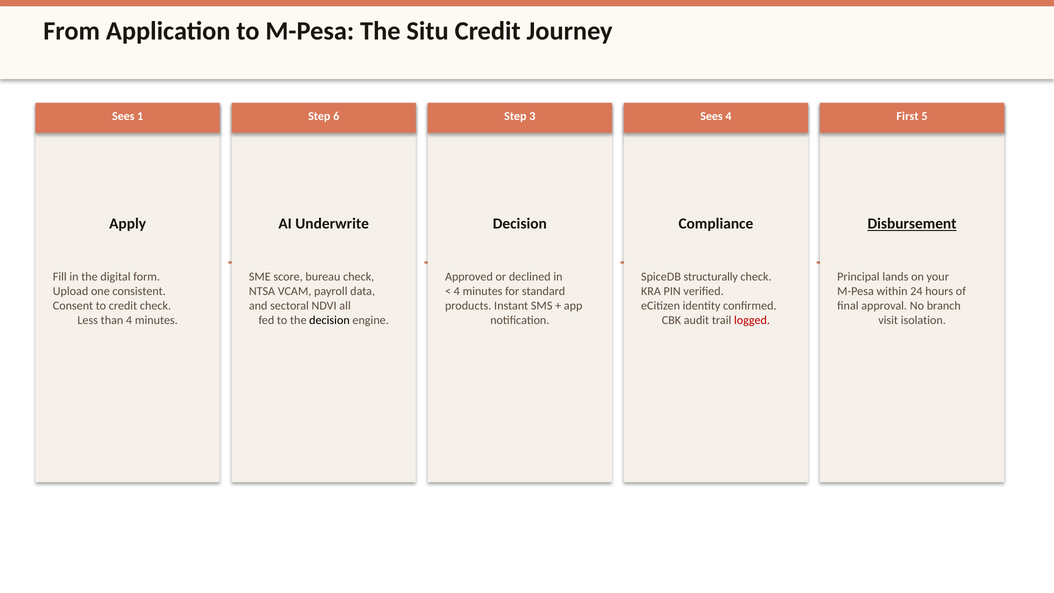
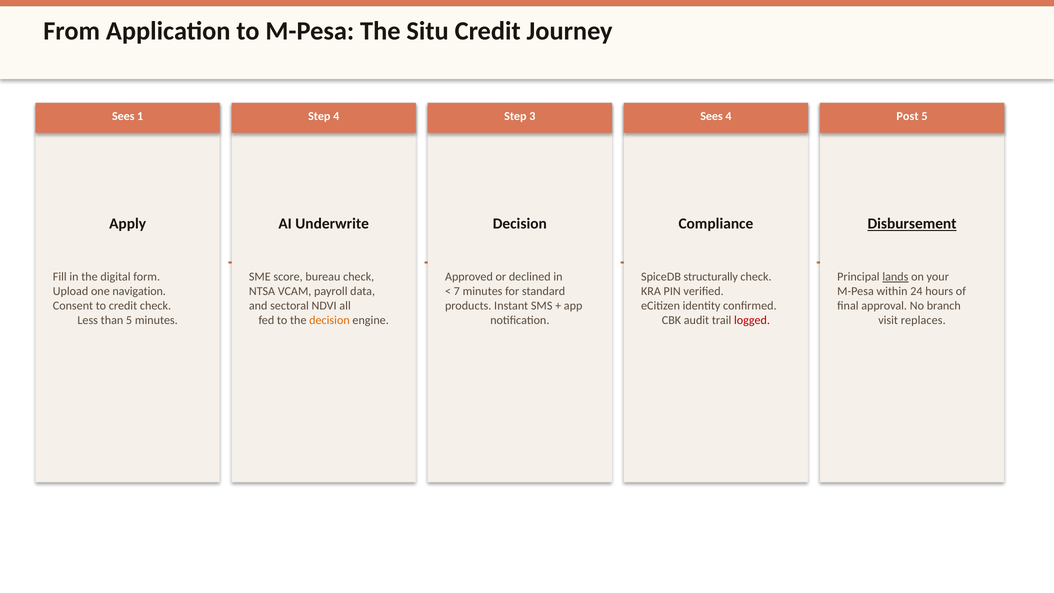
Step 6: 6 -> 4
First: First -> Post
lands underline: none -> present
consistent: consistent -> navigation
4 at (457, 291): 4 -> 7
than 4: 4 -> 5
decision at (329, 320) colour: black -> orange
isolation: isolation -> replaces
